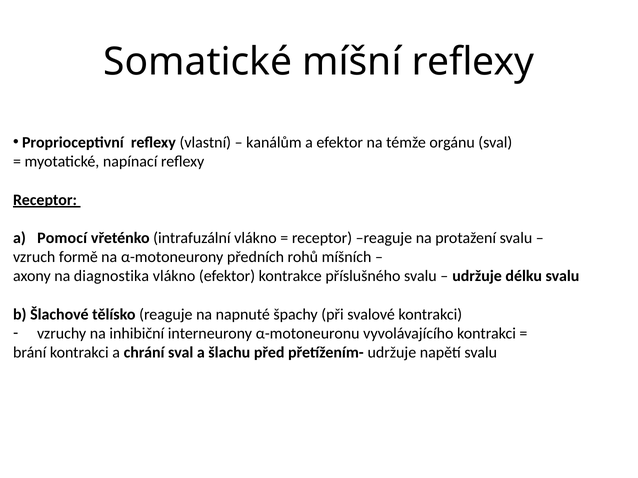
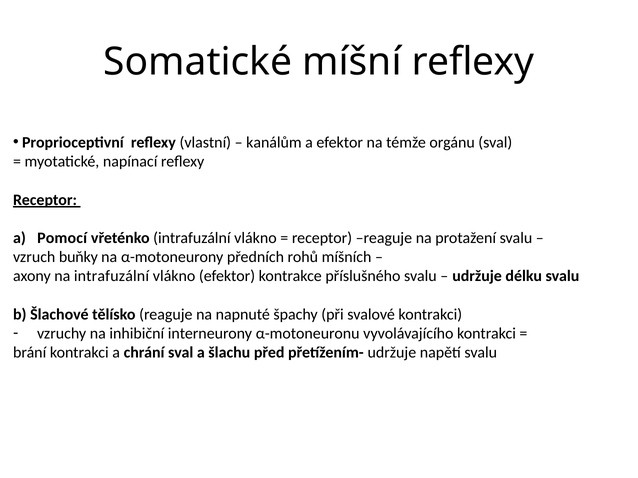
formě: formě -> buňky
na diagnostika: diagnostika -> intrafuzální
